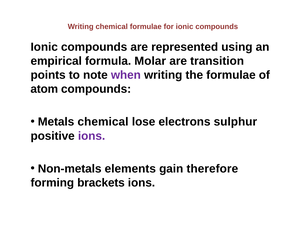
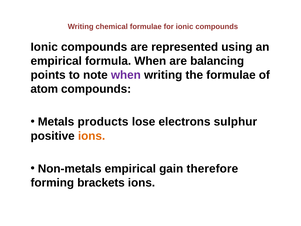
formula Molar: Molar -> When
transition: transition -> balancing
Metals chemical: chemical -> products
ions at (92, 136) colour: purple -> orange
Non-metals elements: elements -> empirical
